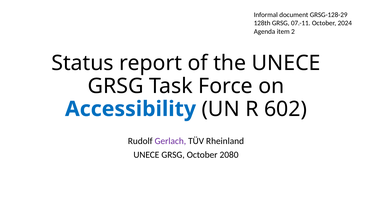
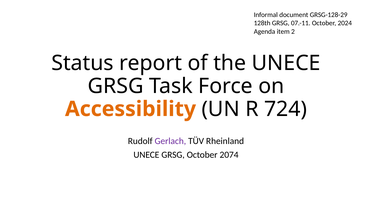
Accessibility colour: blue -> orange
602: 602 -> 724
2080: 2080 -> 2074
